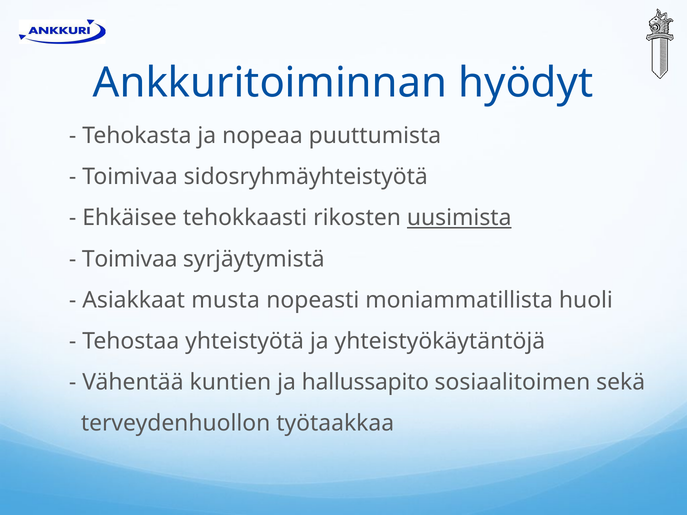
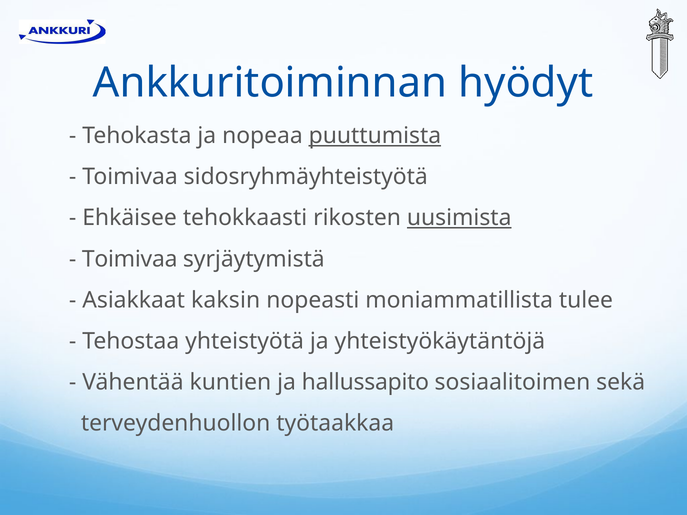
puuttumista underline: none -> present
musta: musta -> kaksin
huoli: huoli -> tulee
